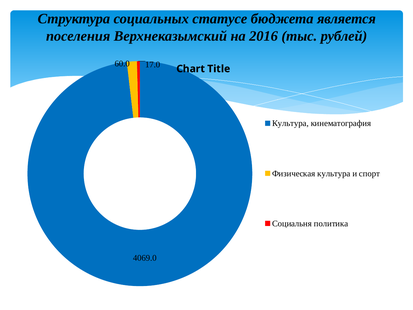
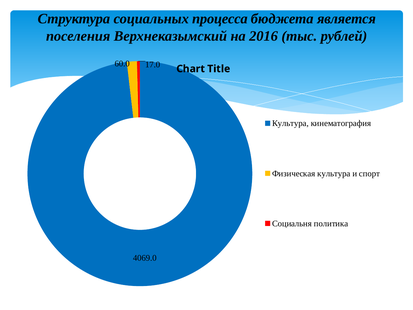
статусе: статусе -> процесса
